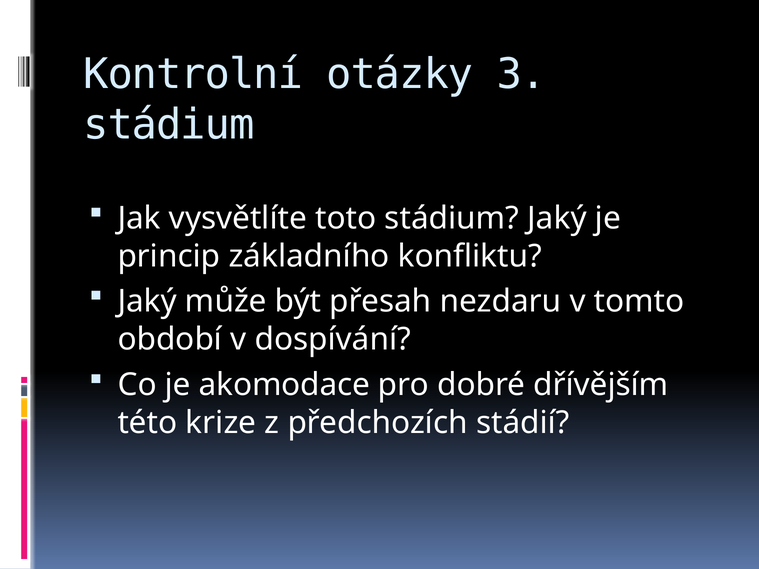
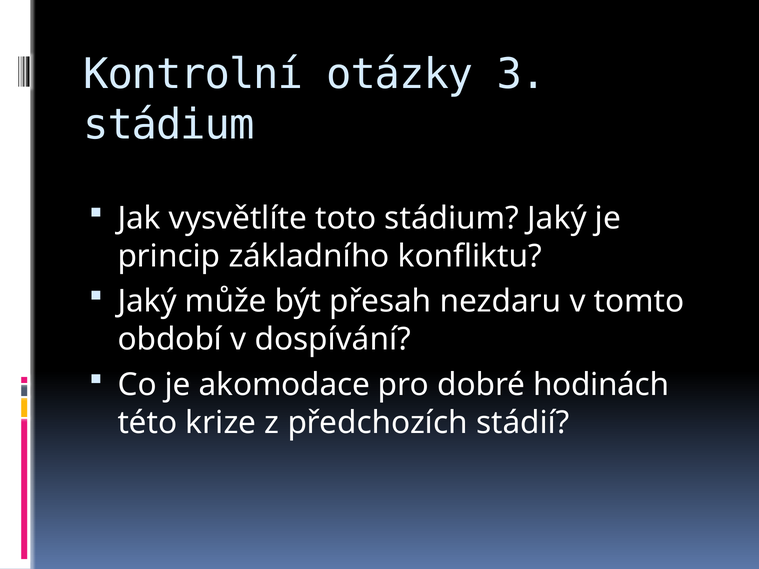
dřívějším: dřívějším -> hodinách
